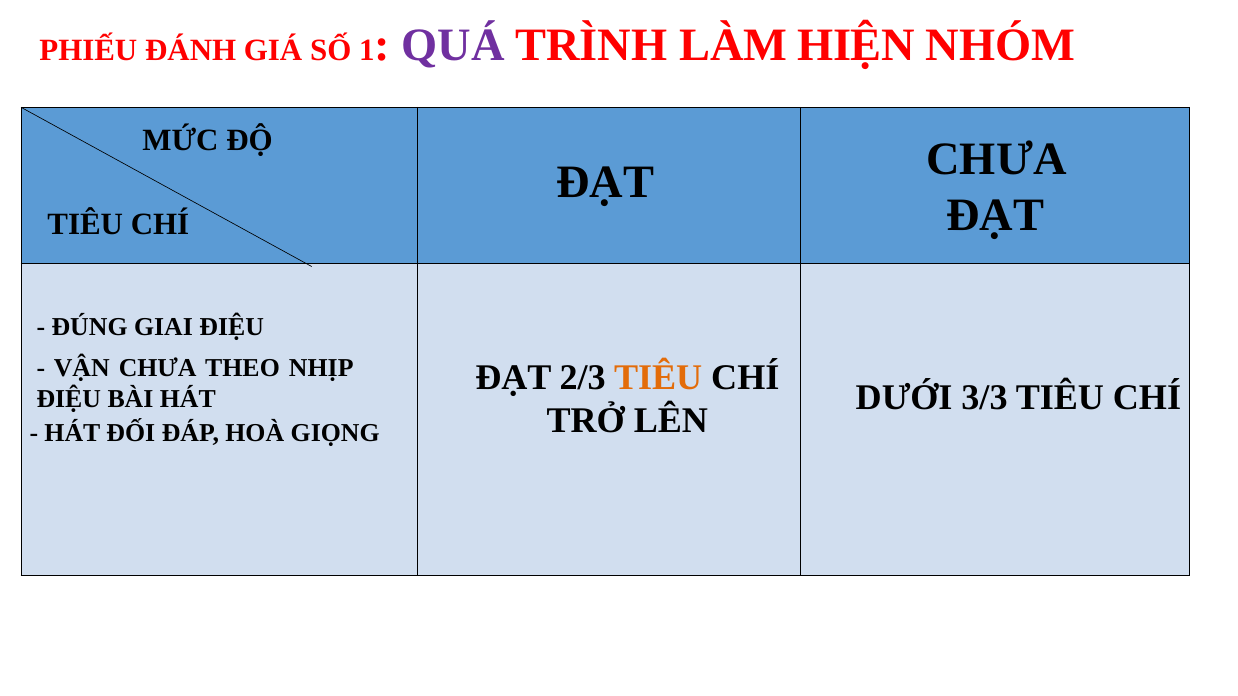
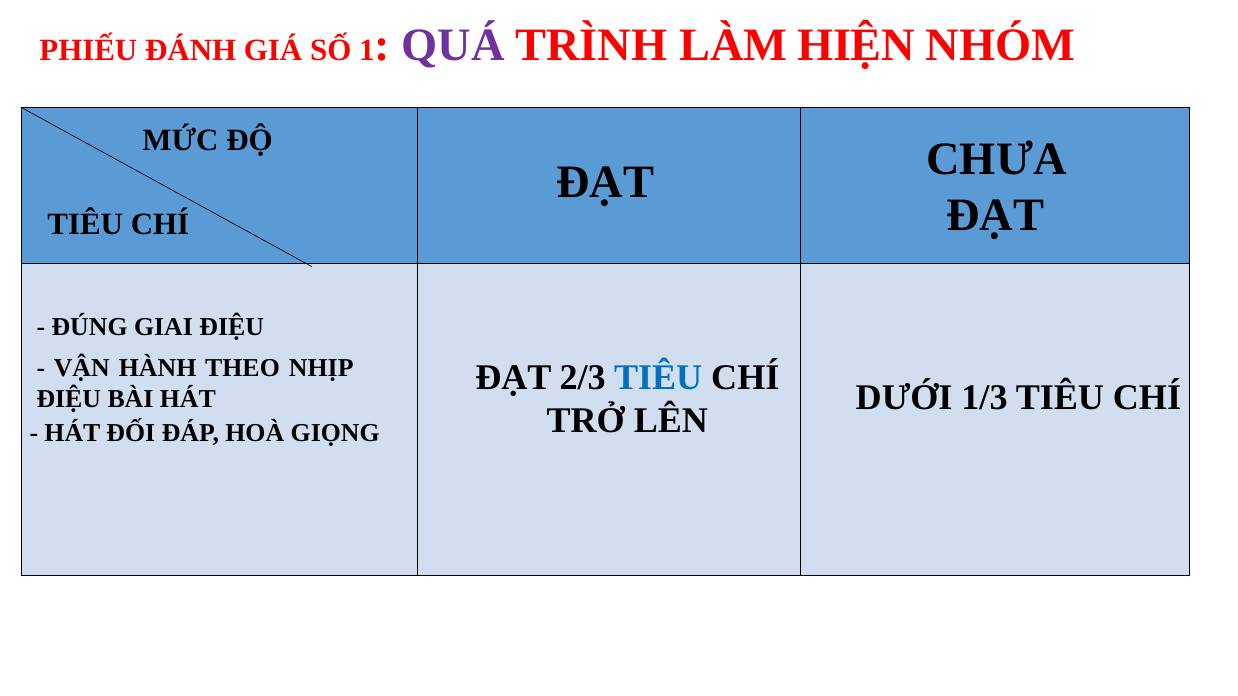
VẬN CHƯA: CHƯA -> HÀNH
TIÊU at (658, 378) colour: orange -> blue
3/3: 3/3 -> 1/3
